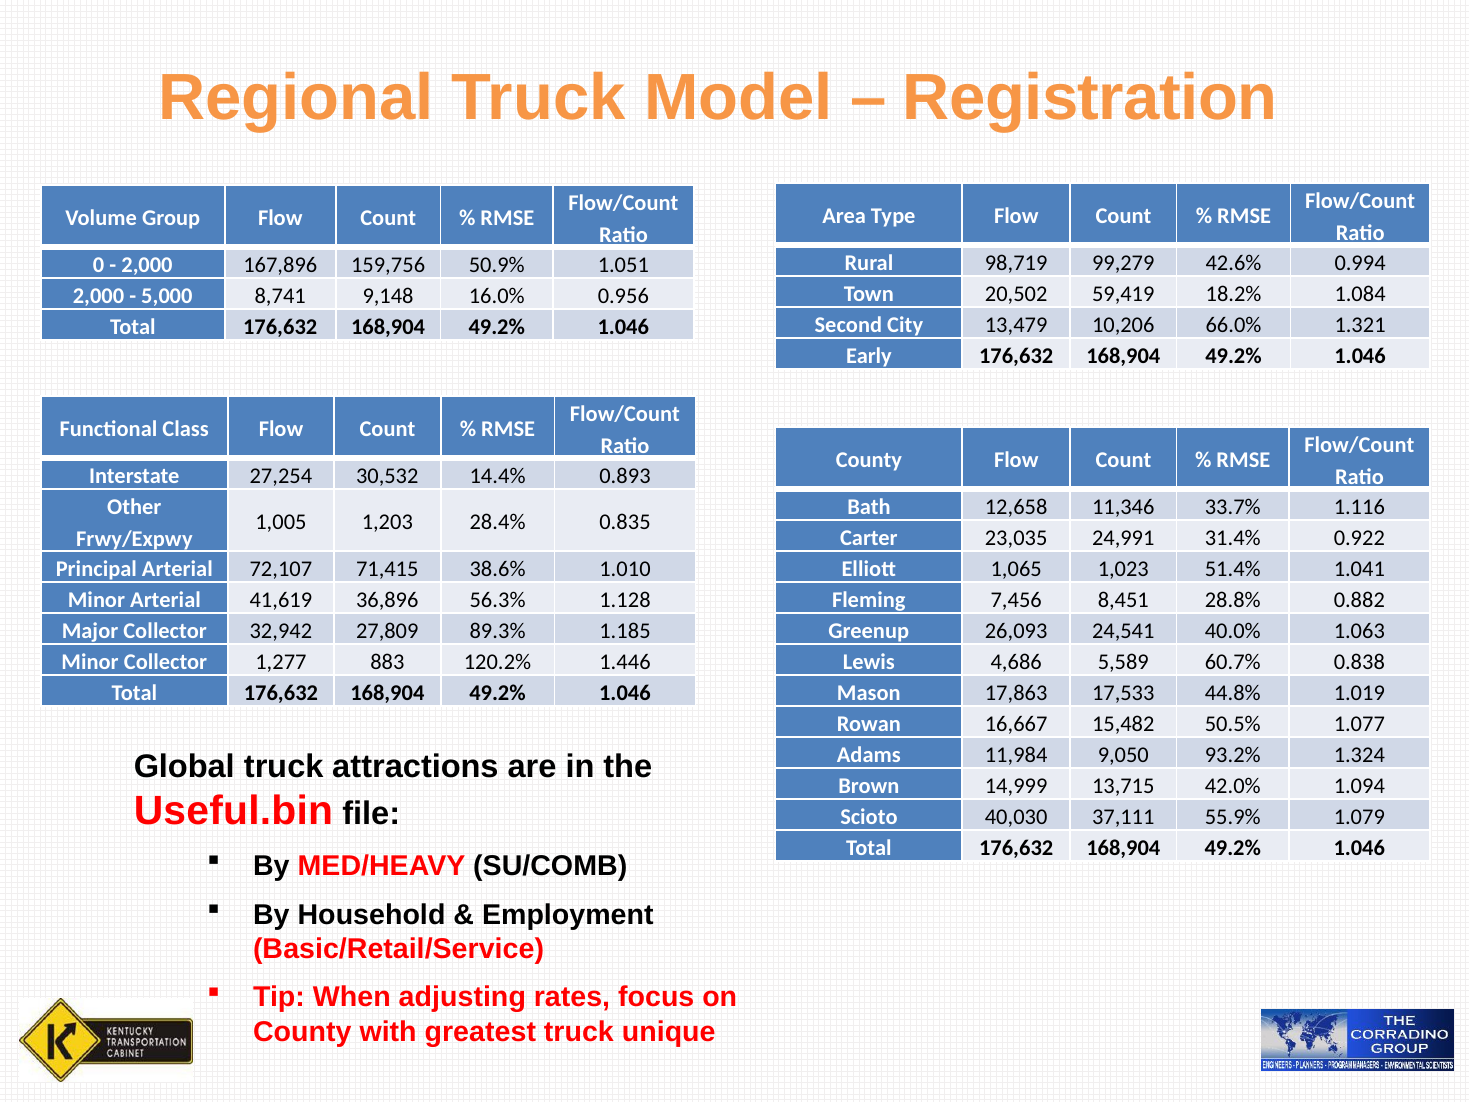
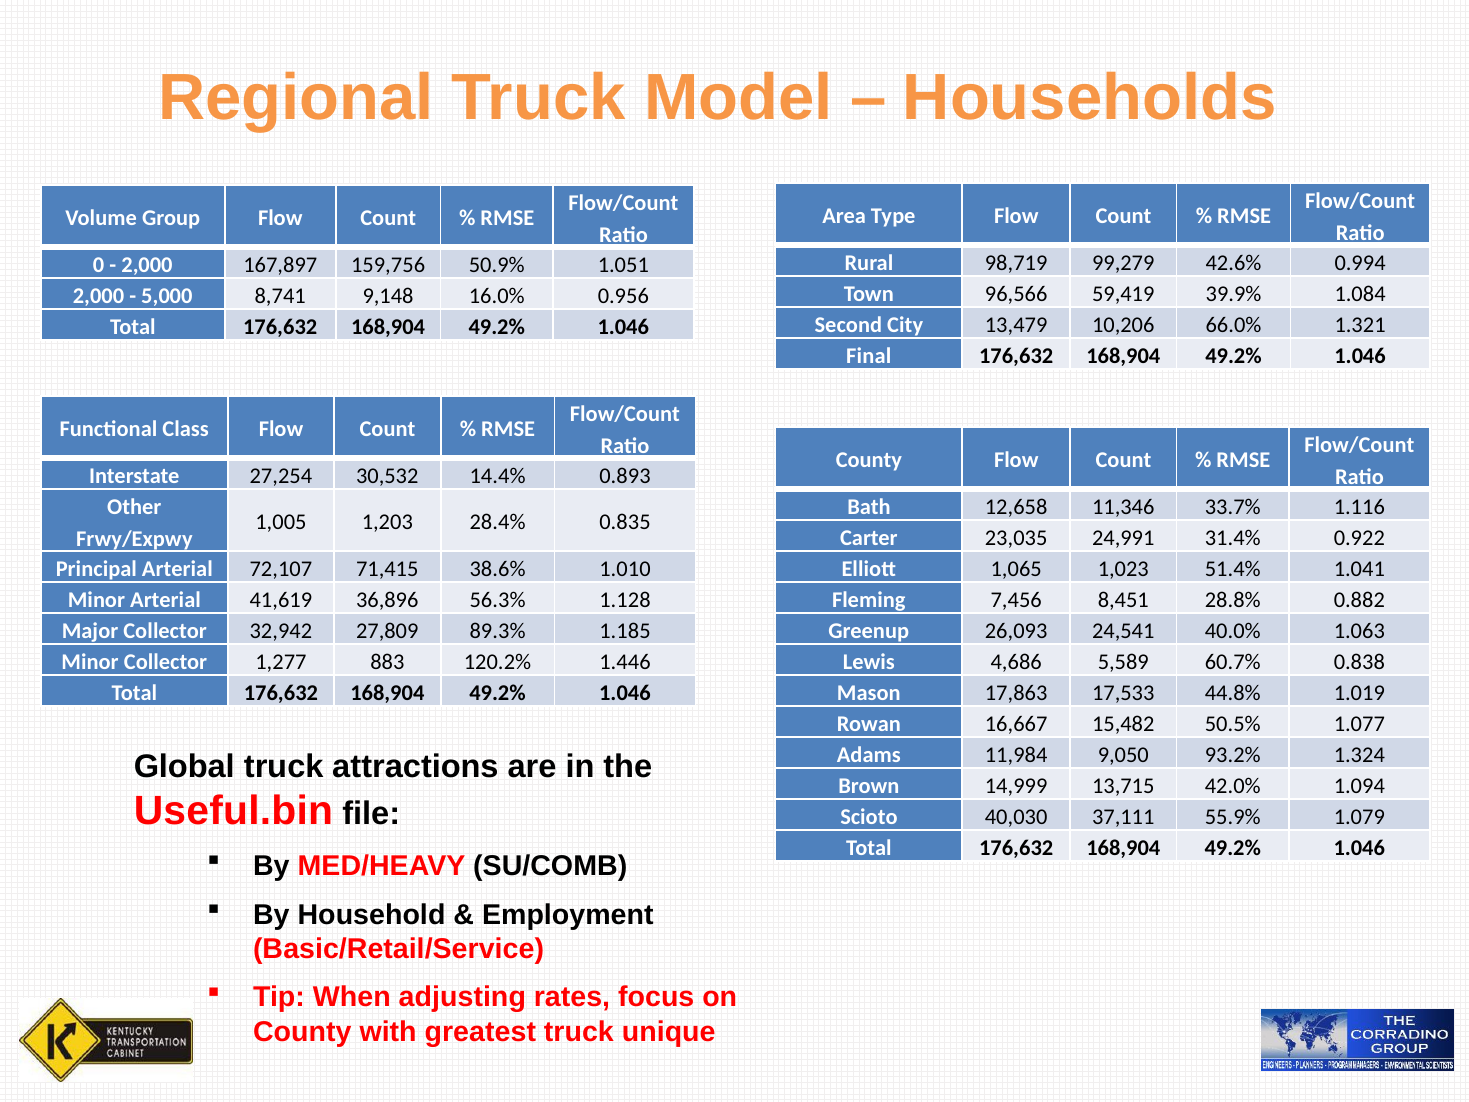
Registration: Registration -> Households
167,896: 167,896 -> 167,897
20,502: 20,502 -> 96,566
18.2%: 18.2% -> 39.9%
Early: Early -> Final
